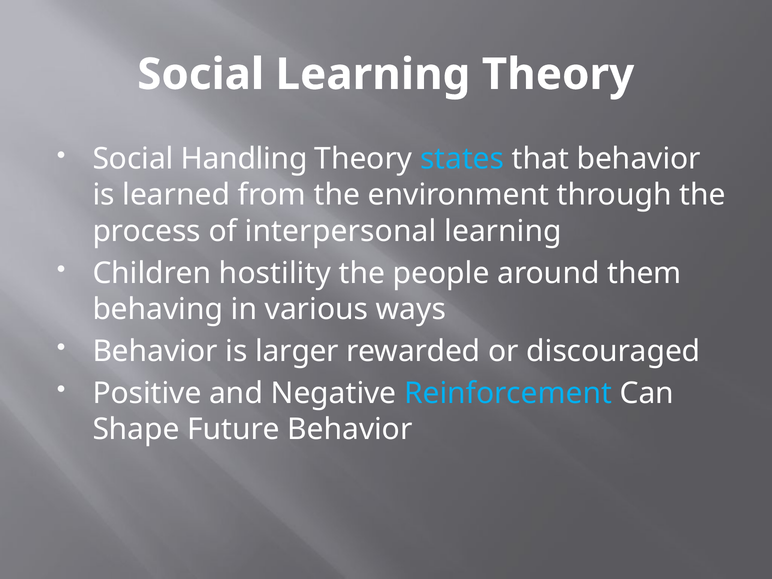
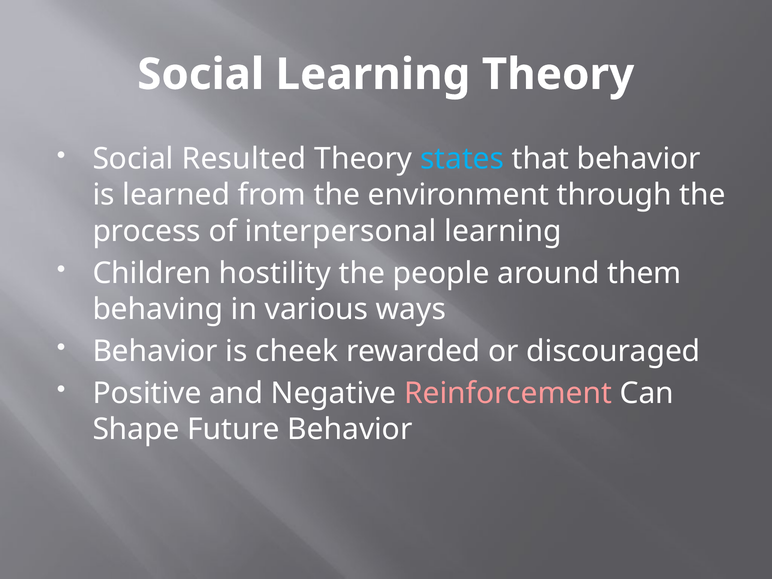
Handling: Handling -> Resulted
larger: larger -> cheek
Reinforcement colour: light blue -> pink
